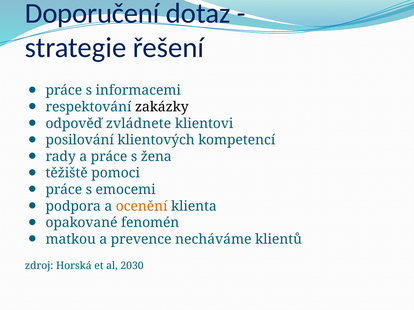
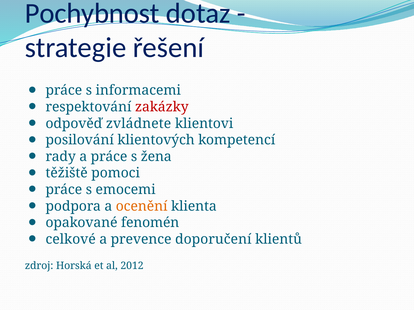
Doporučení: Doporučení -> Pochybnost
zakázky colour: black -> red
matkou: matkou -> celkové
necháváme: necháváme -> doporučení
2030: 2030 -> 2012
